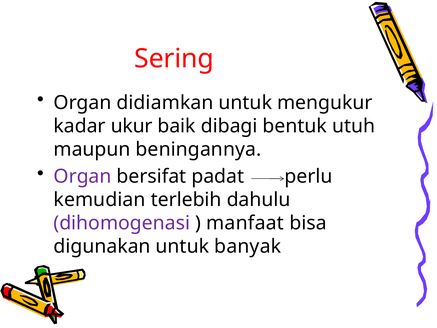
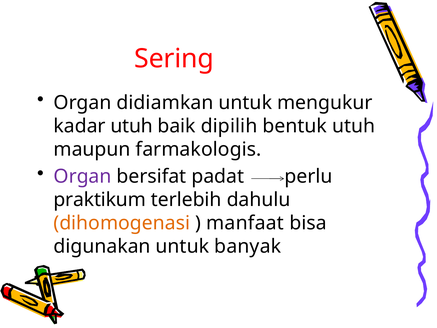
kadar ukur: ukur -> utuh
dibagi: dibagi -> dipilih
beningannya: beningannya -> farmakologis
kemudian: kemudian -> praktikum
dihomogenasi colour: purple -> orange
